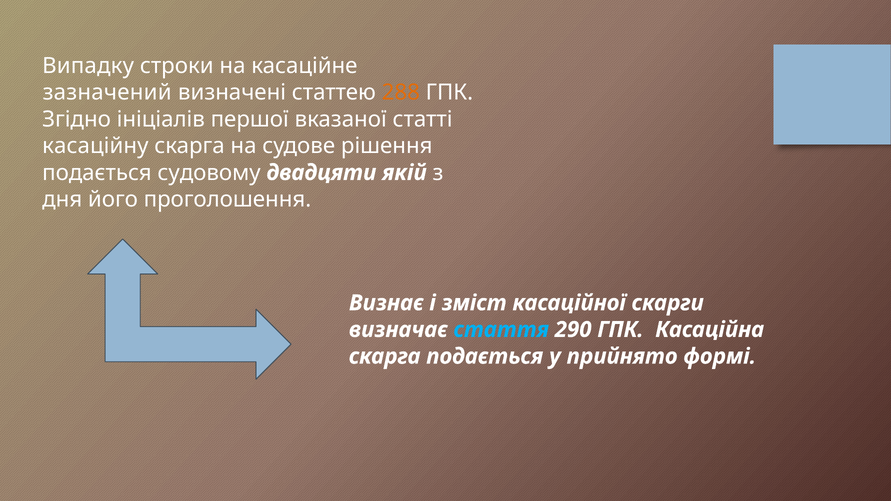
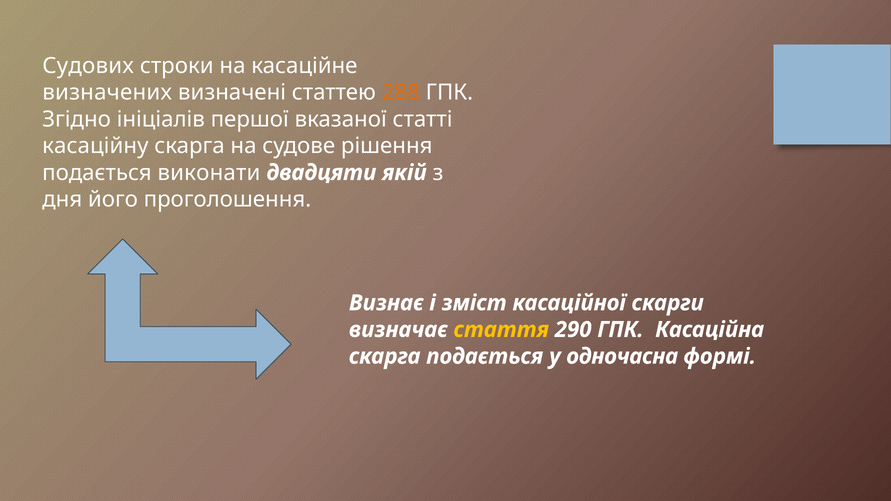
Випадку: Випадку -> Судових
зазначений: зазначений -> визначених
судовому: судовому -> виконати
стаття colour: light blue -> yellow
прийнято: прийнято -> одночасна
